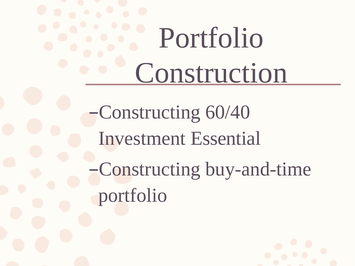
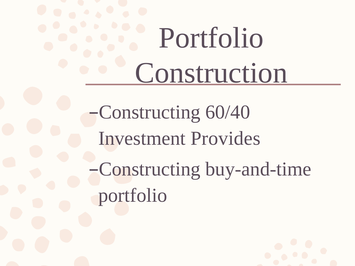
Essential: Essential -> Provides
